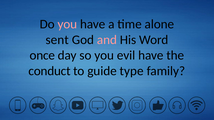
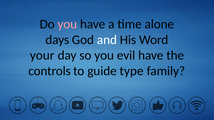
sent: sent -> days
and colour: pink -> white
once: once -> your
conduct: conduct -> controls
